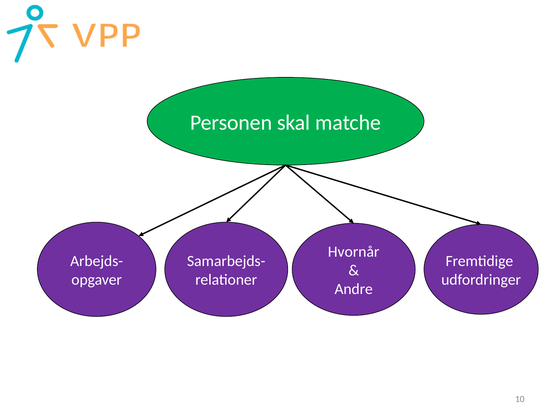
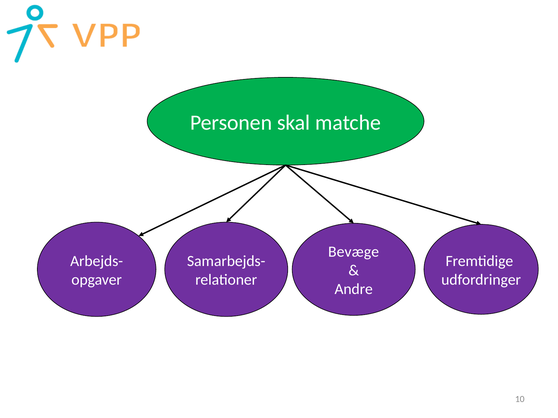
Hvornår: Hvornår -> Bevæge
